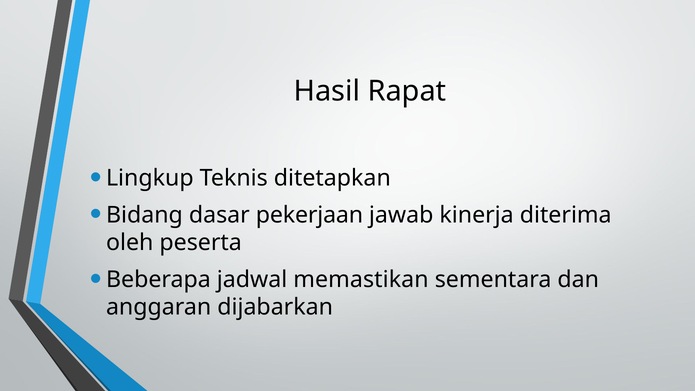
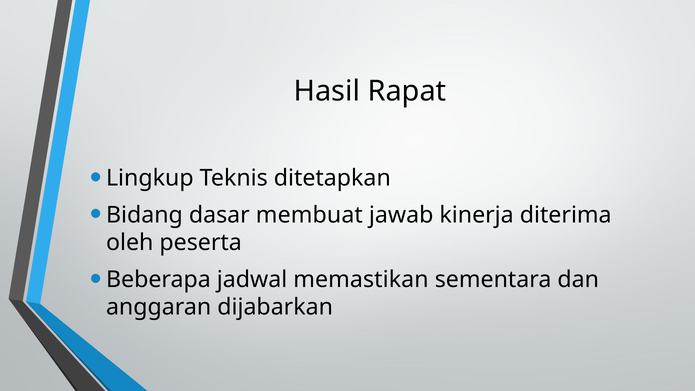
pekerjaan: pekerjaan -> membuat
